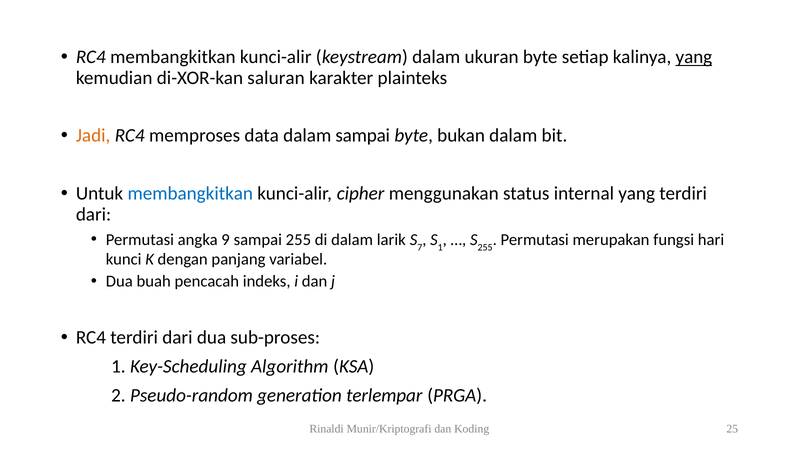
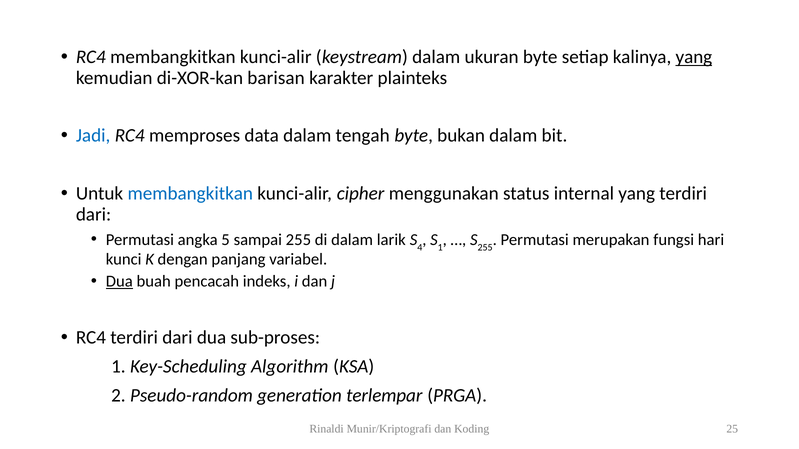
saluran: saluran -> barisan
Jadi colour: orange -> blue
dalam sampai: sampai -> tengah
9: 9 -> 5
7: 7 -> 4
Dua at (119, 281) underline: none -> present
